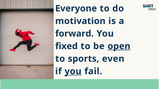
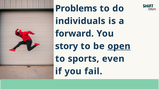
Everyone: Everyone -> Problems
motivation: motivation -> individuals
fixed: fixed -> story
you at (73, 72) underline: present -> none
